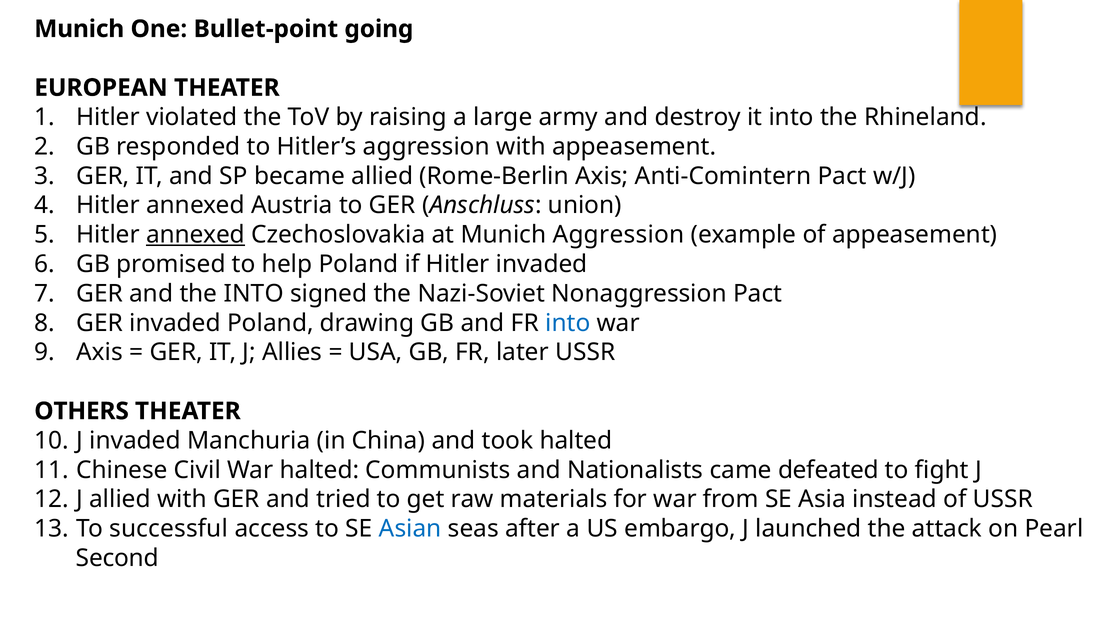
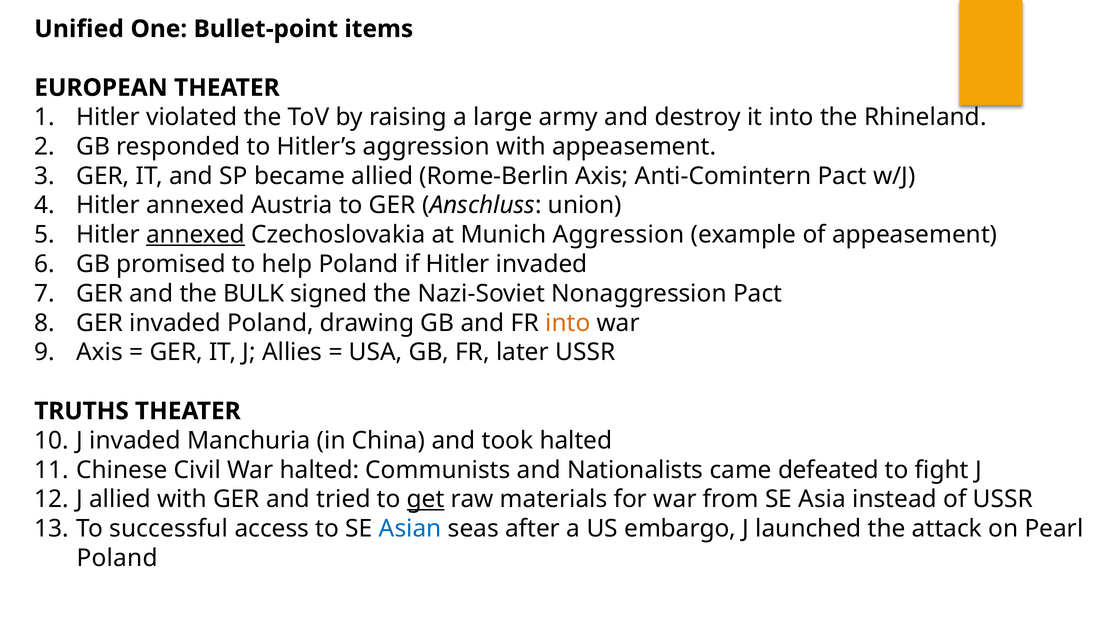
Munich at (79, 29): Munich -> Unified
going: going -> items
the INTO: INTO -> BULK
into at (568, 323) colour: blue -> orange
OTHERS: OTHERS -> TRUTHS
get underline: none -> present
Second at (117, 558): Second -> Poland
